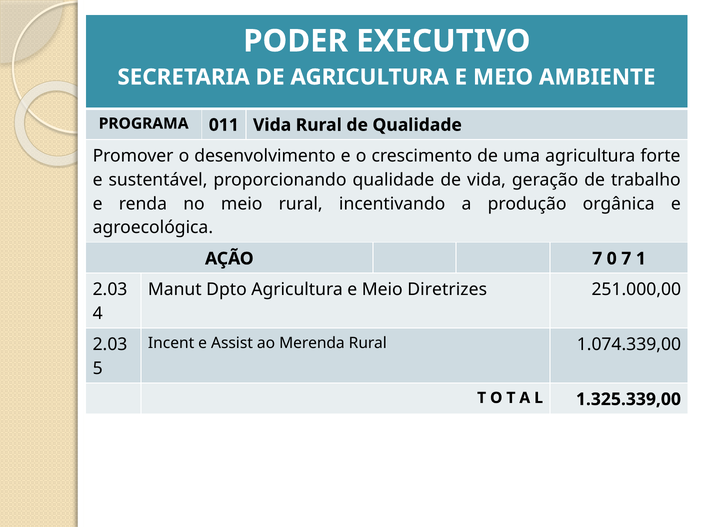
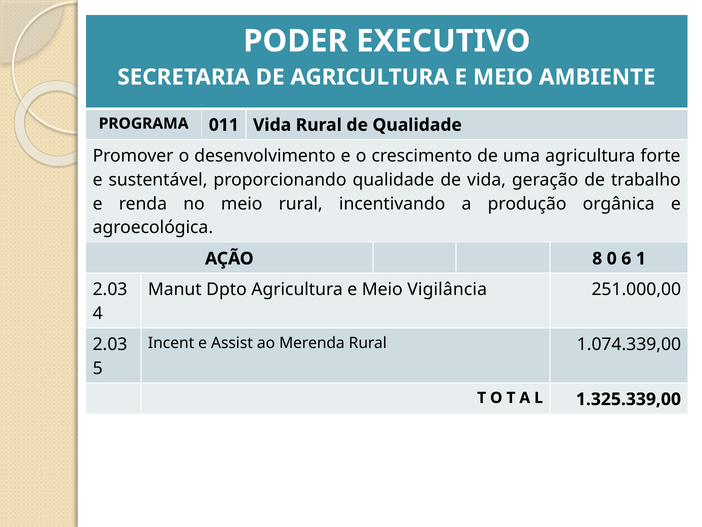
AÇÃO 7: 7 -> 8
0 7: 7 -> 6
Diretrizes: Diretrizes -> Vigilância
